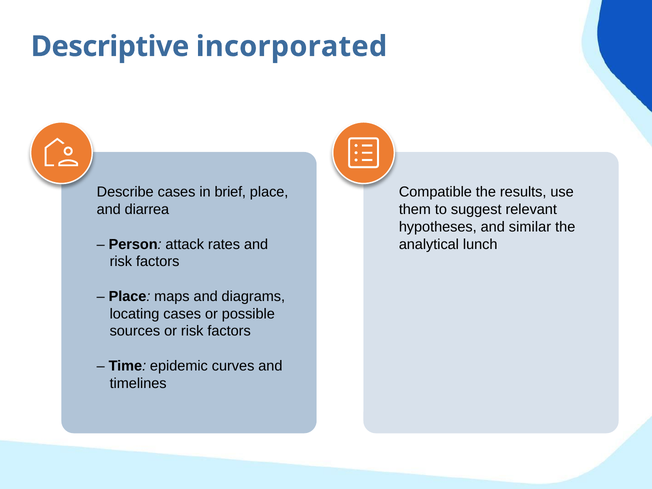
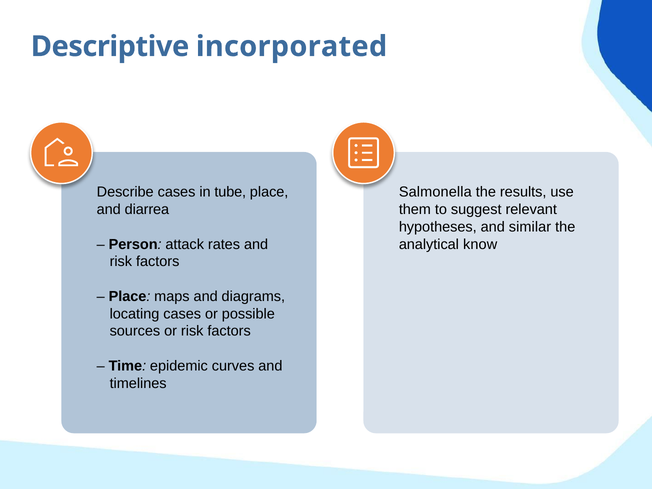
brief: brief -> tube
Compatible: Compatible -> Salmonella
lunch: lunch -> know
